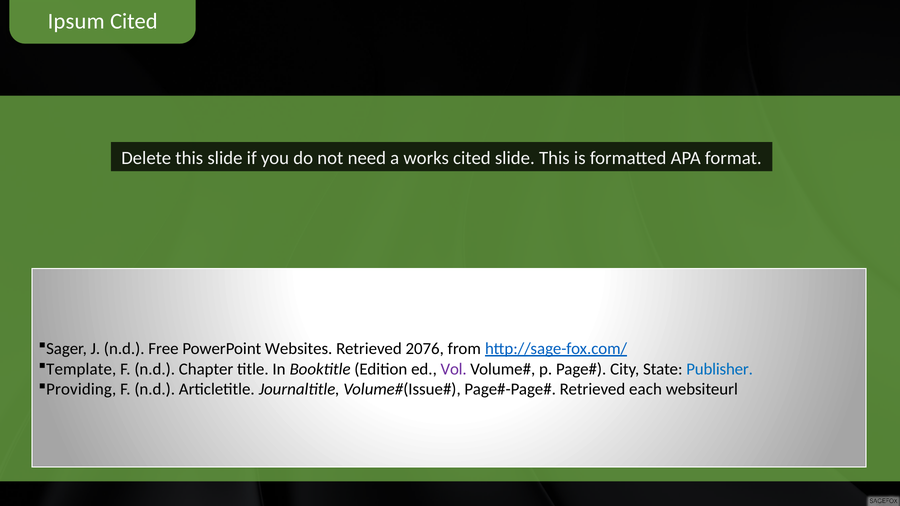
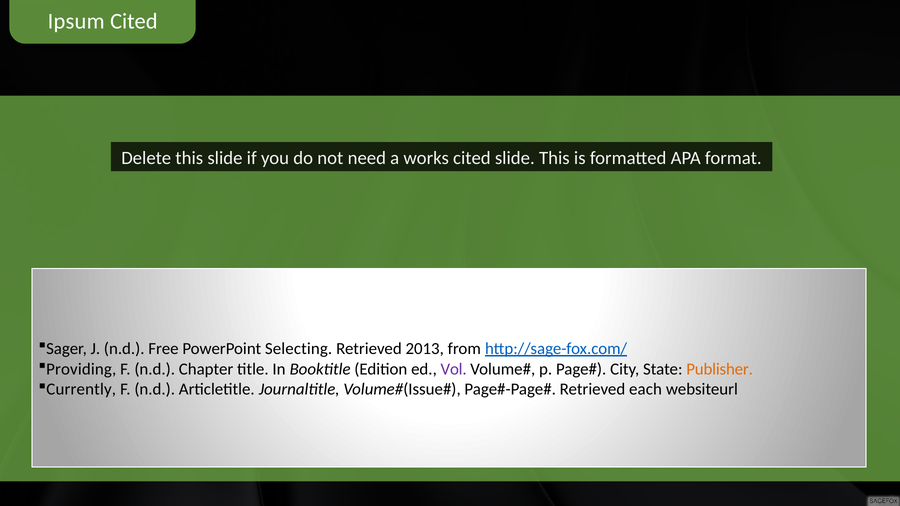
Websites: Websites -> Selecting
2076: 2076 -> 2013
Template: Template -> Providing
Publisher colour: blue -> orange
Providing: Providing -> Currently
